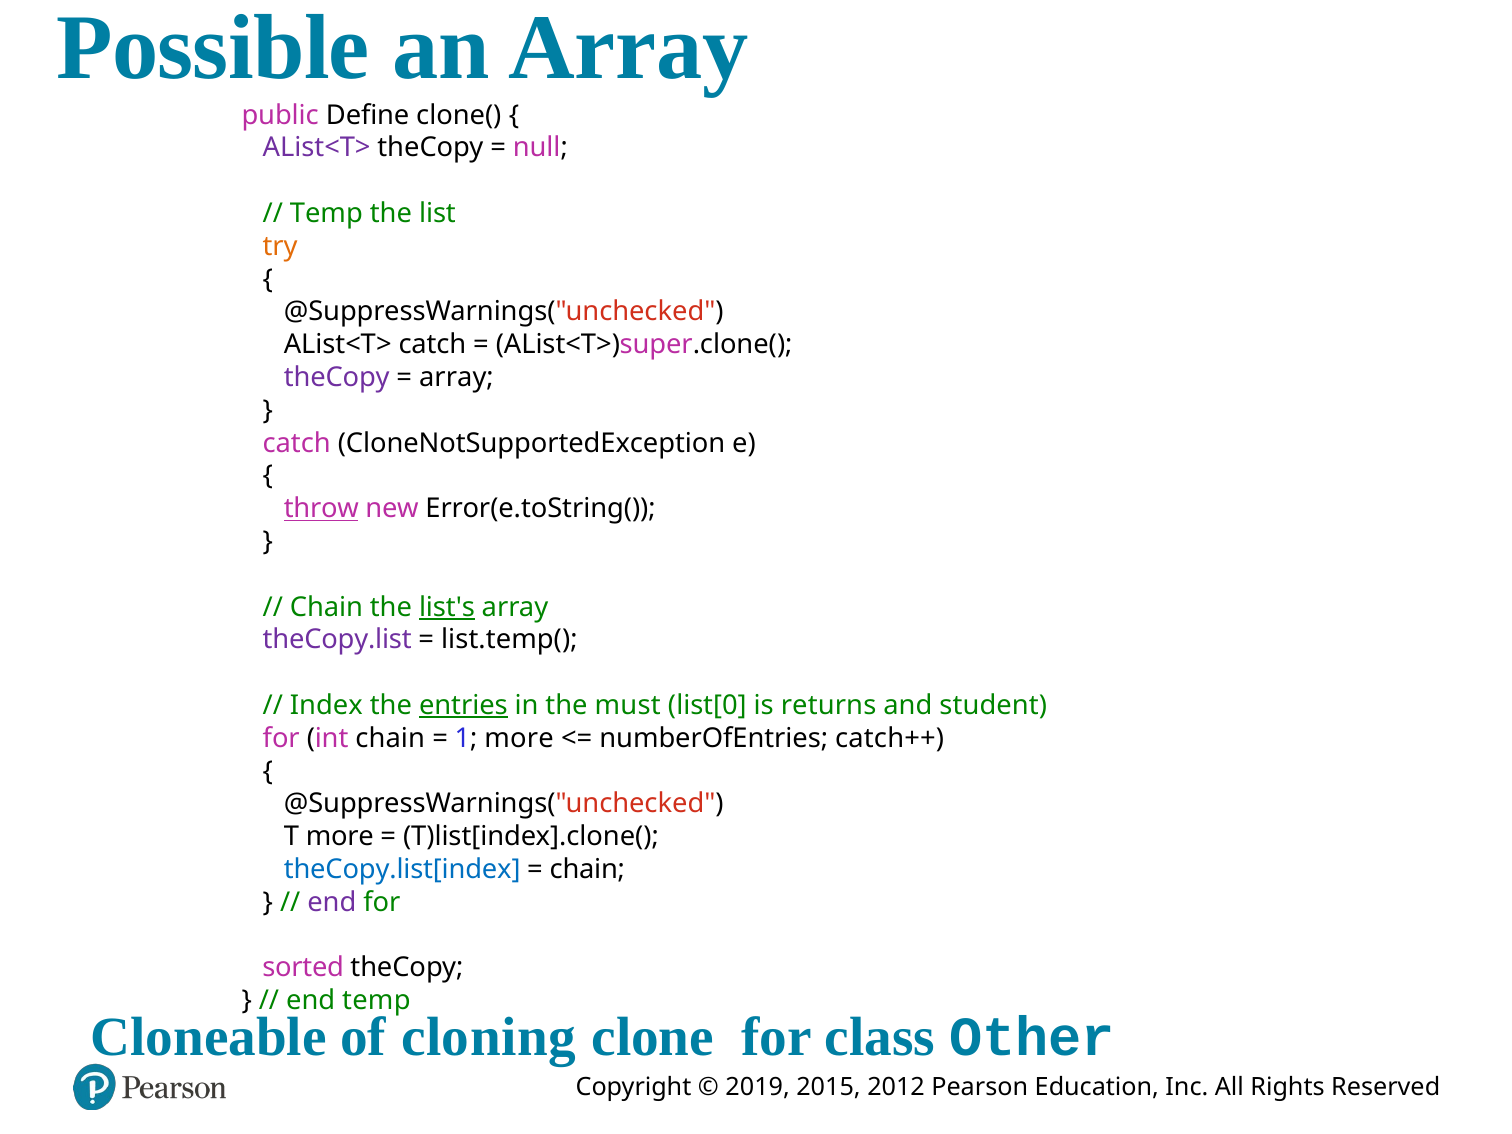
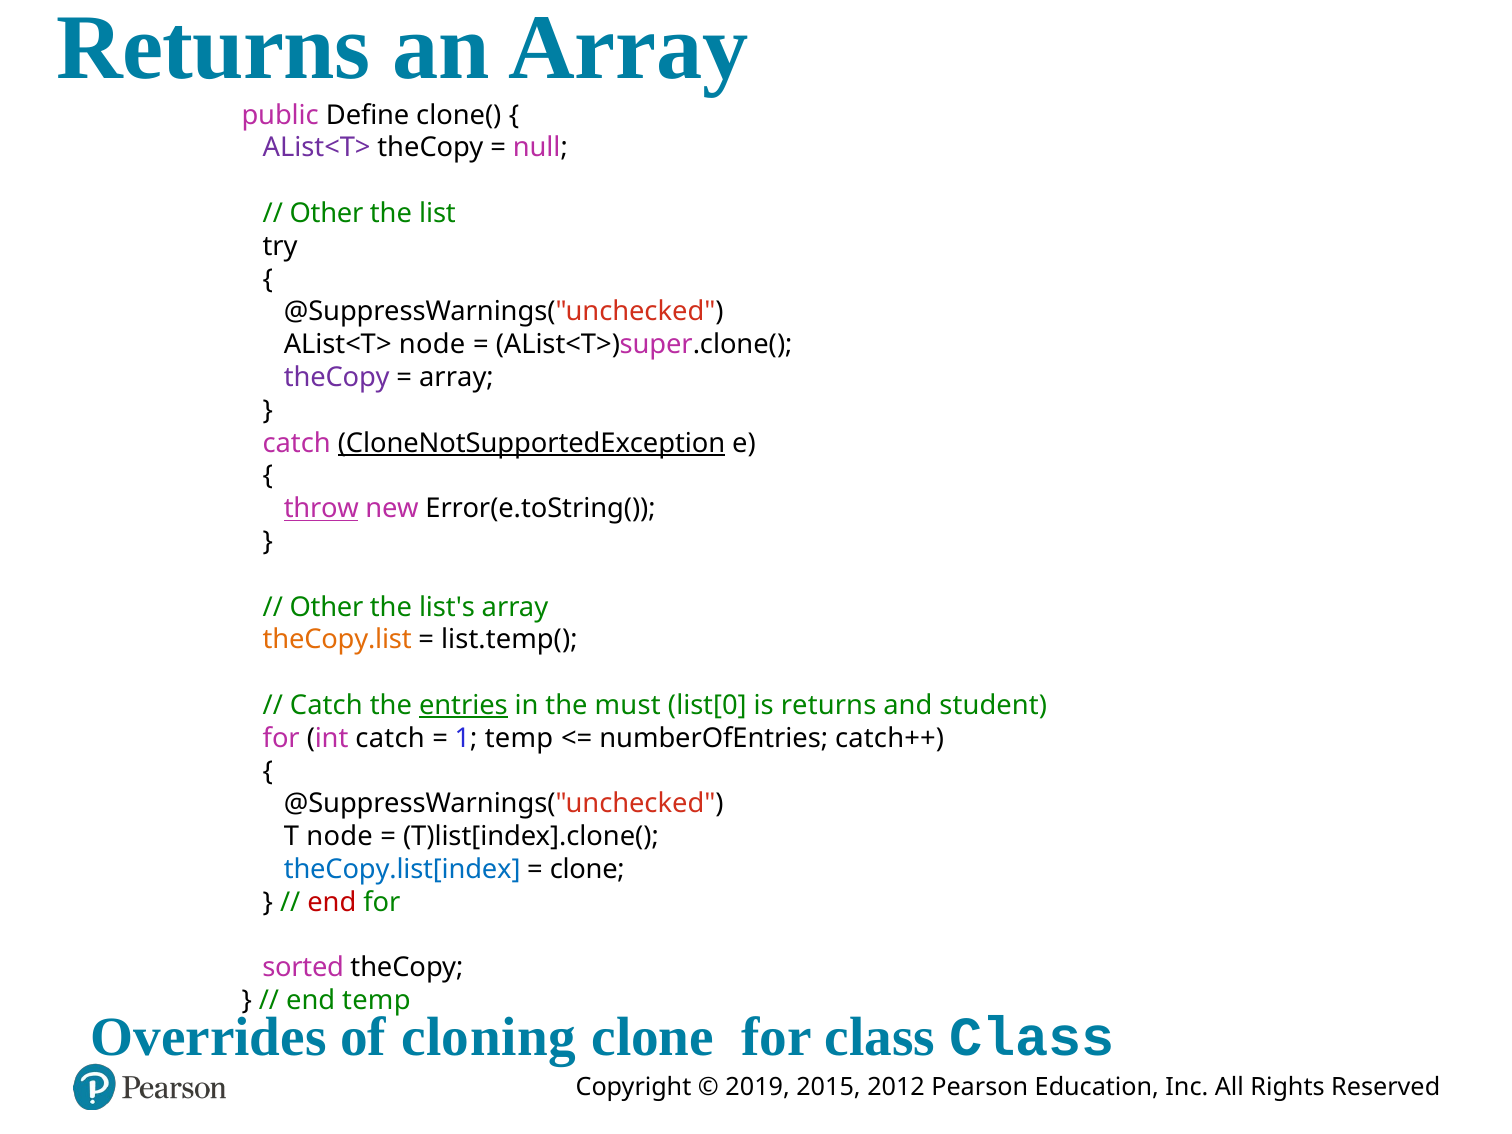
Possible at (213, 48): Possible -> Returns
Temp at (326, 213): Temp -> Other
try colour: orange -> black
AList<T> catch: catch -> node
CloneNotSupportedException underline: none -> present
Chain at (326, 607): Chain -> Other
list's underline: present -> none
theCopy.list colour: purple -> orange
Index at (326, 705): Index -> Catch
int chain: chain -> catch
1 more: more -> temp
T more: more -> node
chain at (587, 869): chain -> clone
end at (332, 902) colour: purple -> red
Cloneable: Cloneable -> Overrides
class Other: Other -> Class
